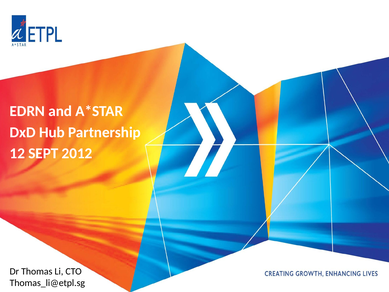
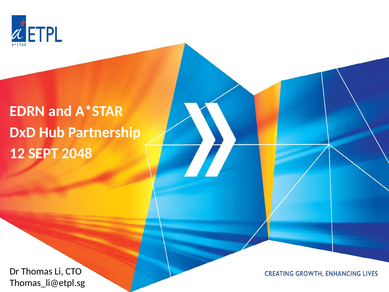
2012: 2012 -> 2048
